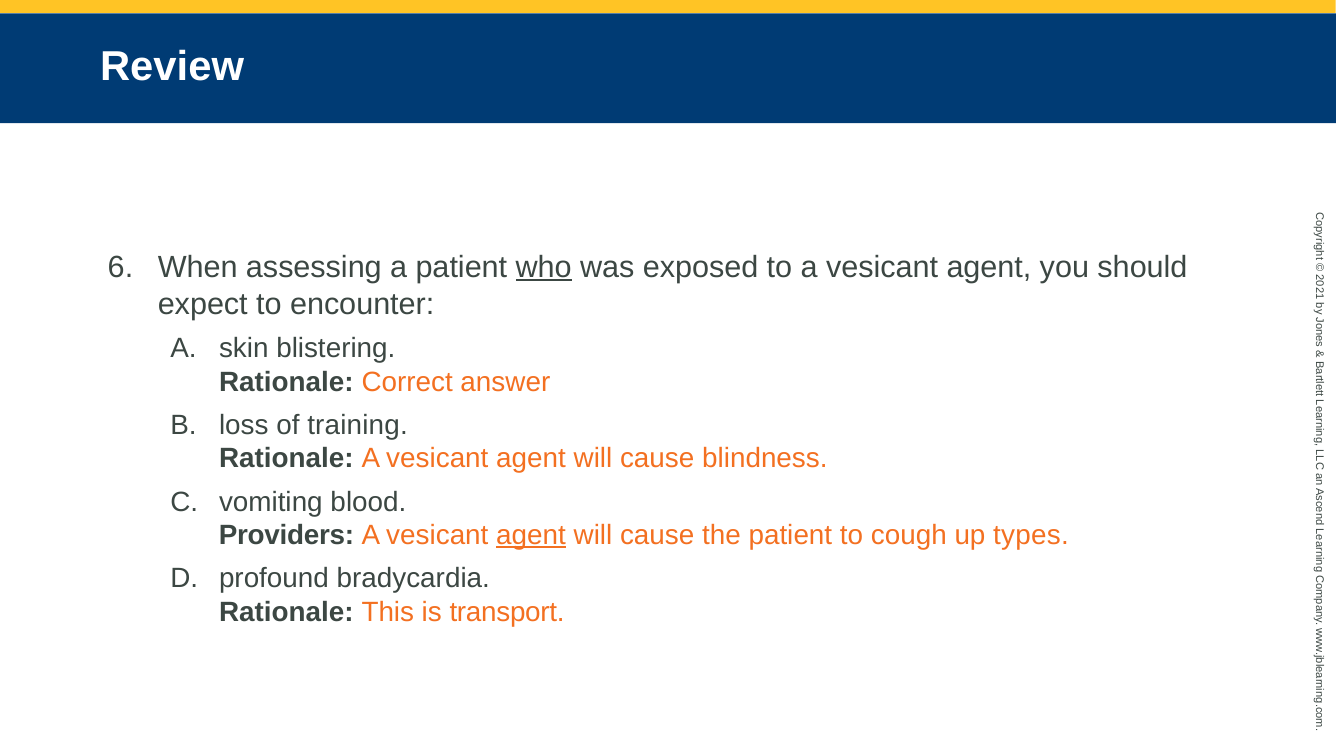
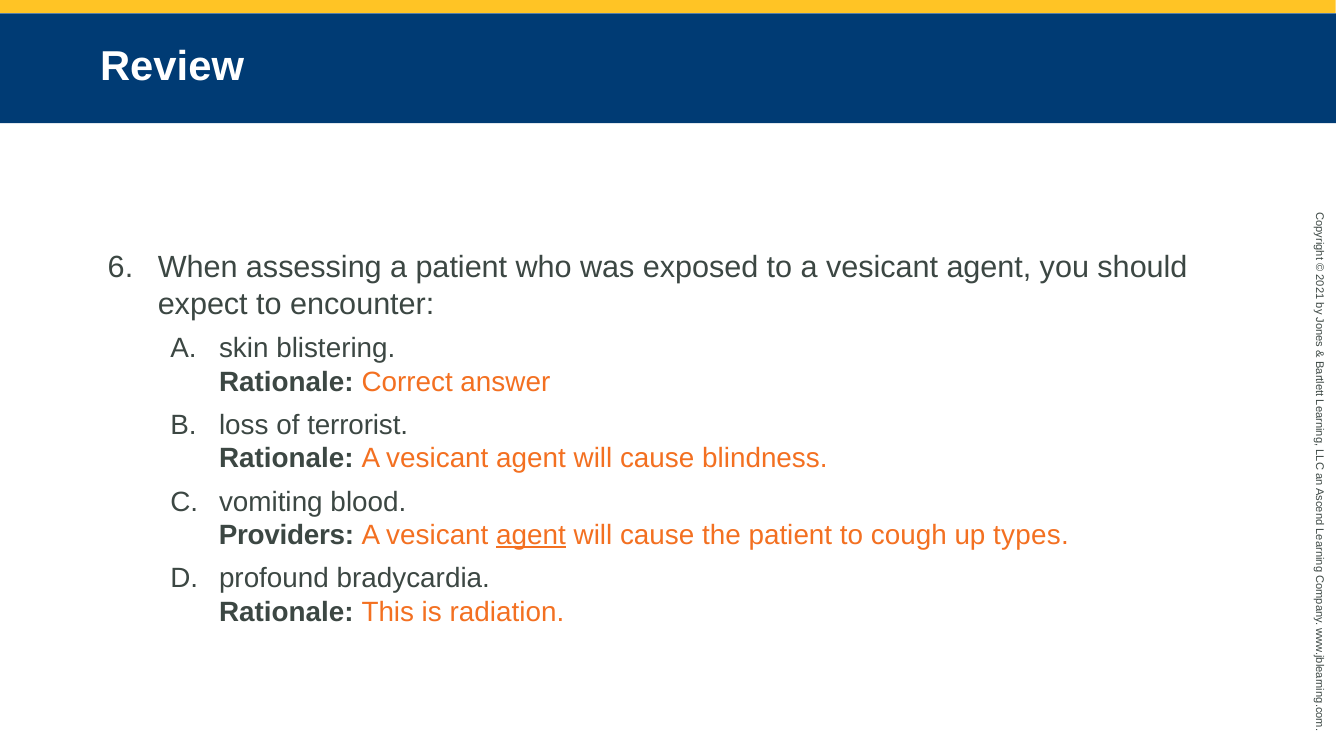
who underline: present -> none
training: training -> terrorist
transport: transport -> radiation
